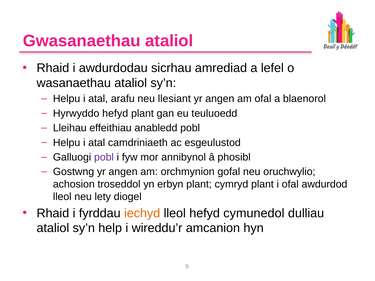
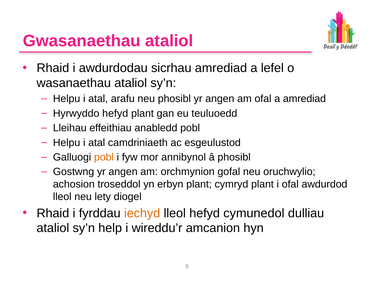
neu llesiant: llesiant -> phosibl
a blaenorol: blaenorol -> amrediad
pobl at (104, 157) colour: purple -> orange
